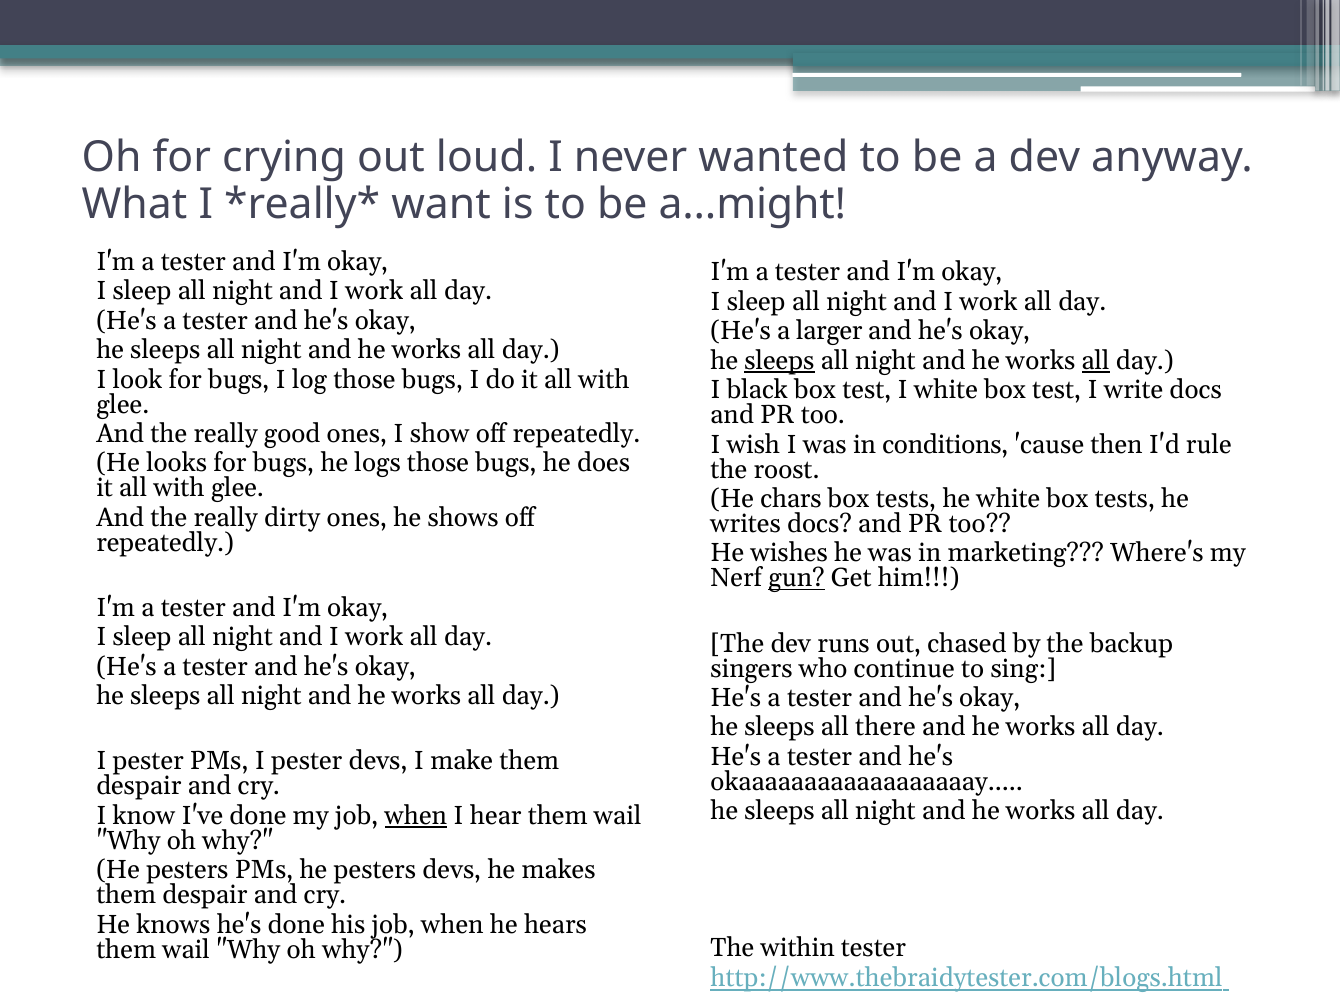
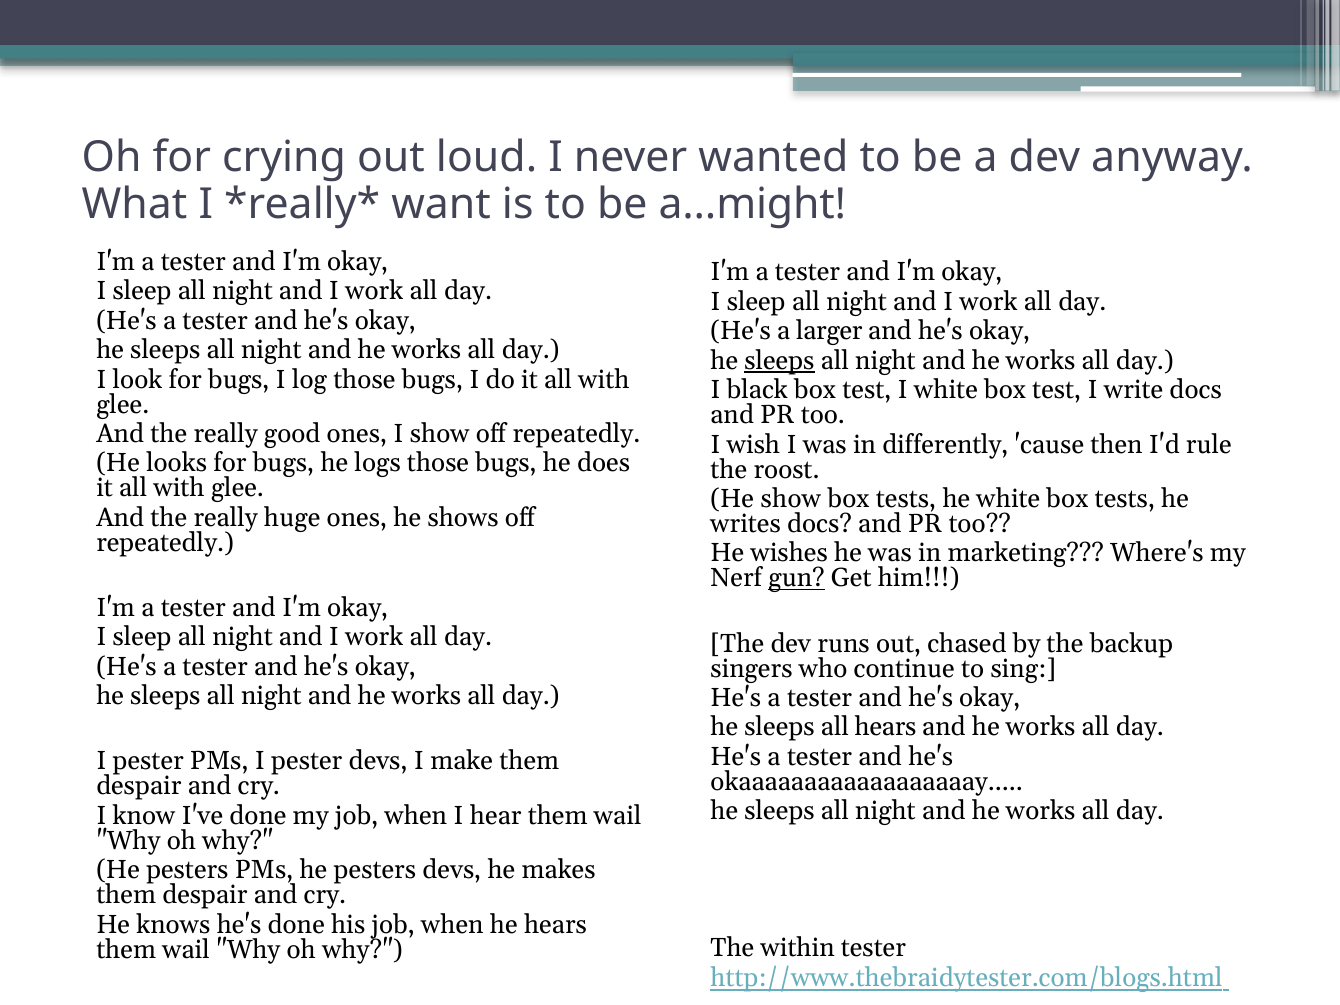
all at (1096, 361) underline: present -> none
conditions: conditions -> differently
He chars: chars -> show
dirty: dirty -> huge
all there: there -> hears
when at (416, 816) underline: present -> none
